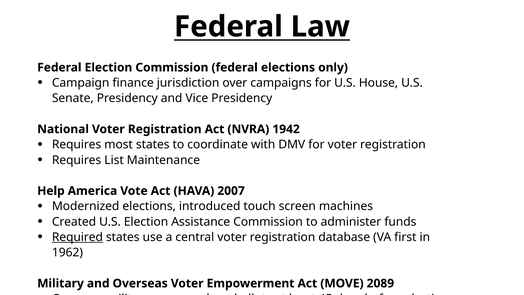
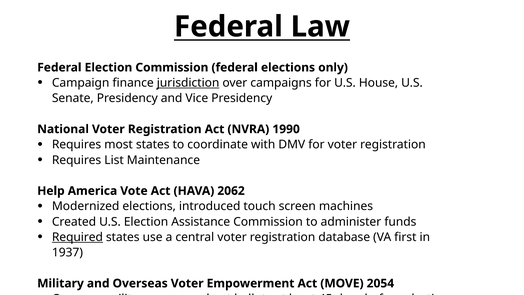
jurisdiction underline: none -> present
1942: 1942 -> 1990
2007: 2007 -> 2062
1962: 1962 -> 1937
2089: 2089 -> 2054
